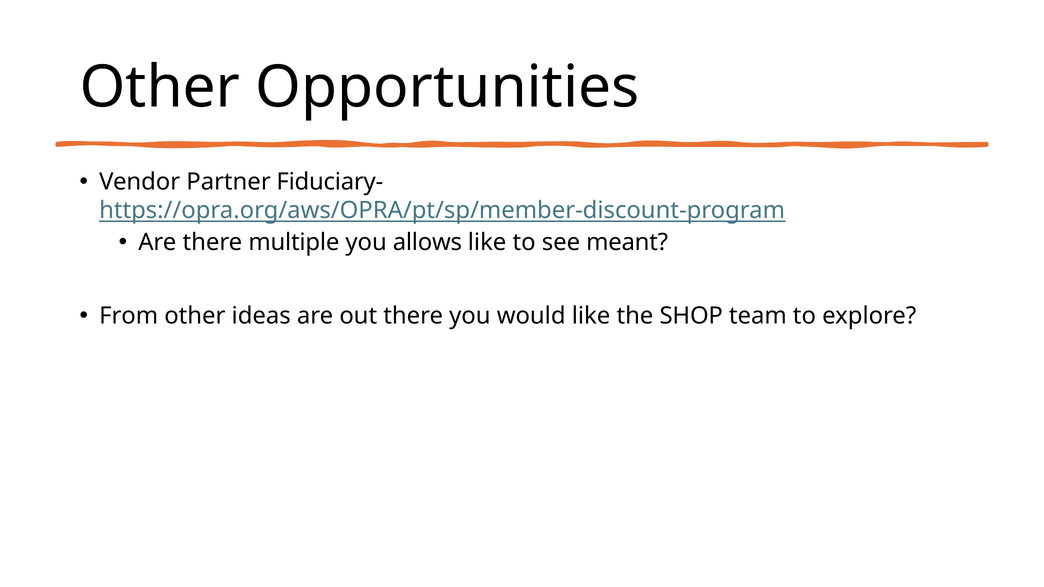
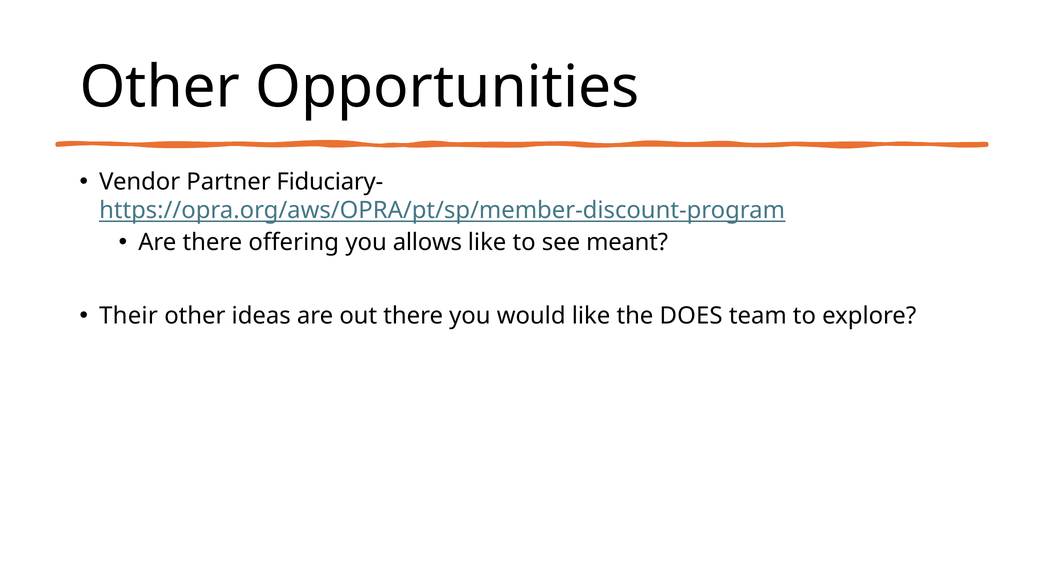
multiple: multiple -> offering
From: From -> Their
SHOP: SHOP -> DOES
